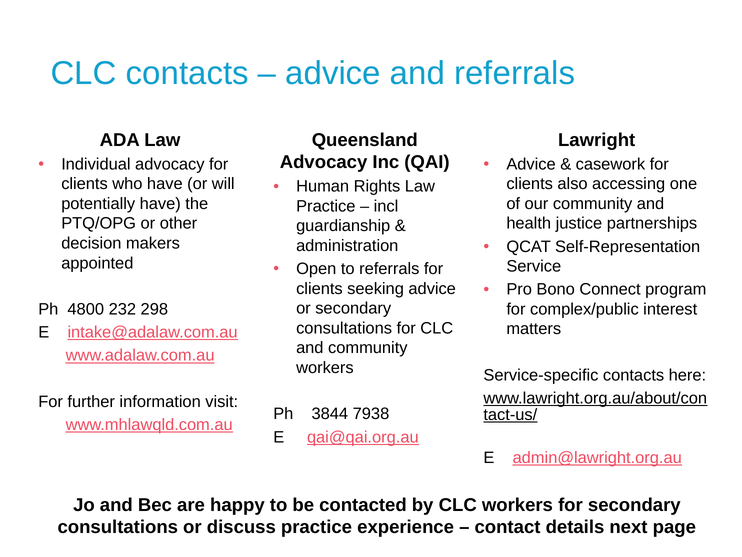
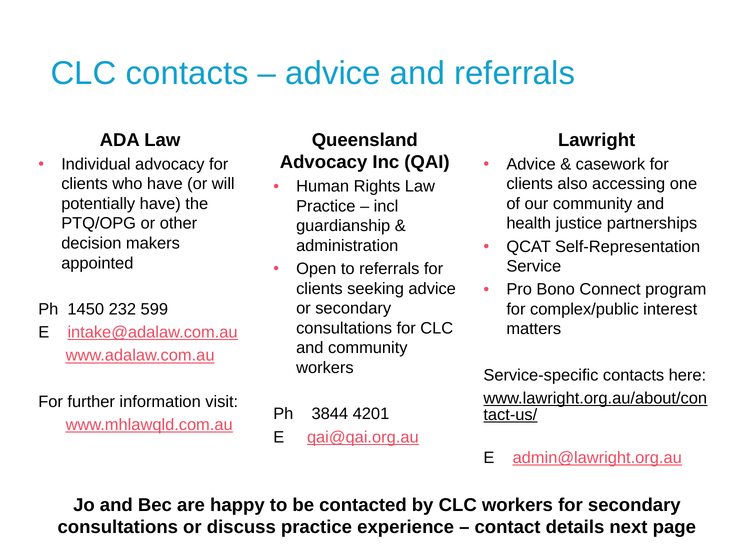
4800: 4800 -> 1450
298: 298 -> 599
7938: 7938 -> 4201
